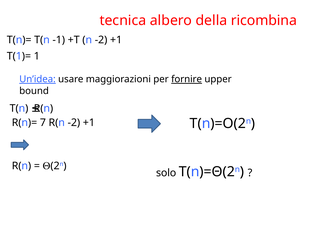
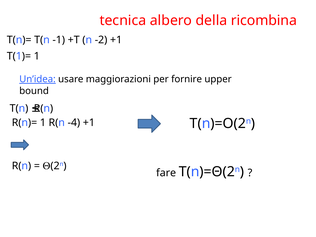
fornire underline: present -> none
R(n)= 7: 7 -> 1
R(n -2: -2 -> -4
solo: solo -> fare
